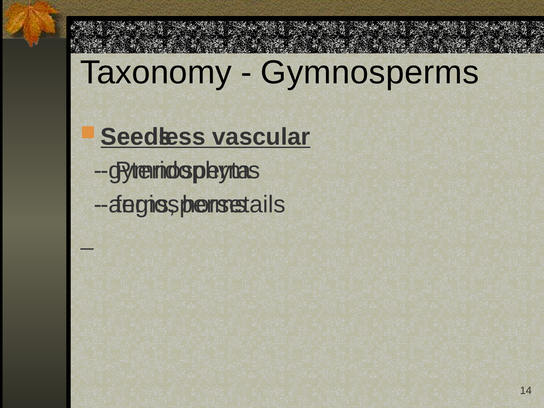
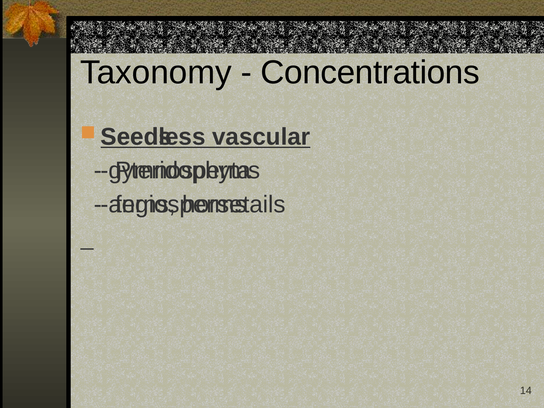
Gymnosperms at (370, 73): Gymnosperms -> Concentrations
